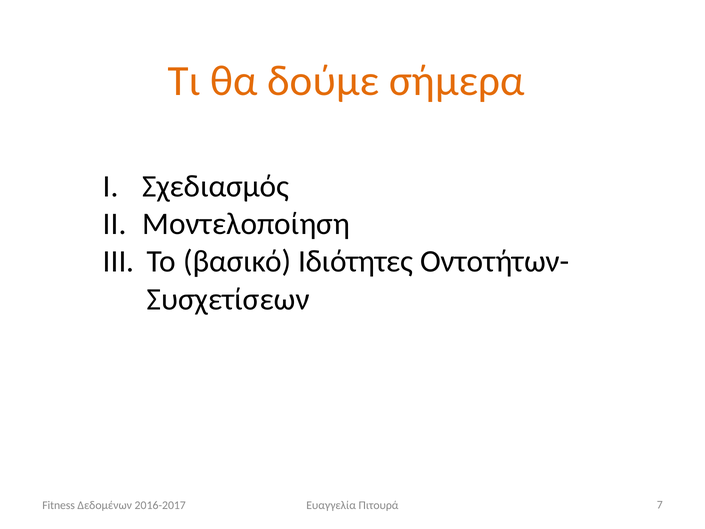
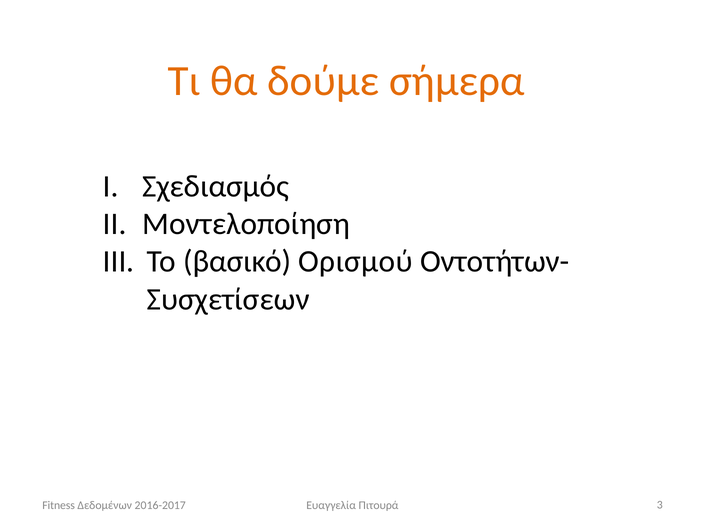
Ιδιότητες: Ιδιότητες -> Ορισμού
7: 7 -> 3
